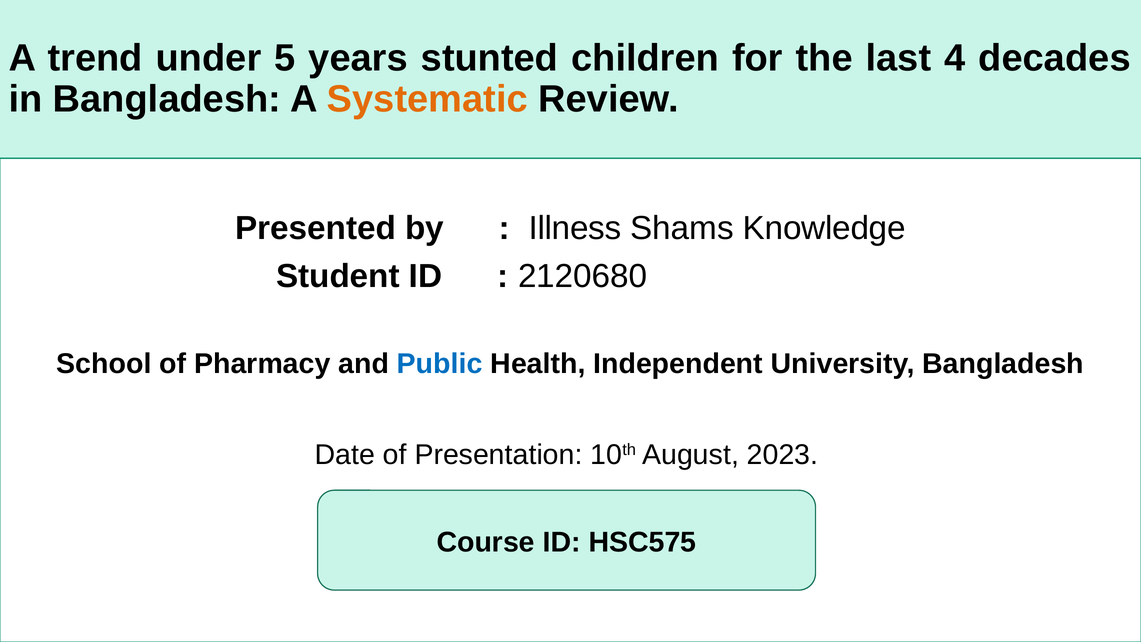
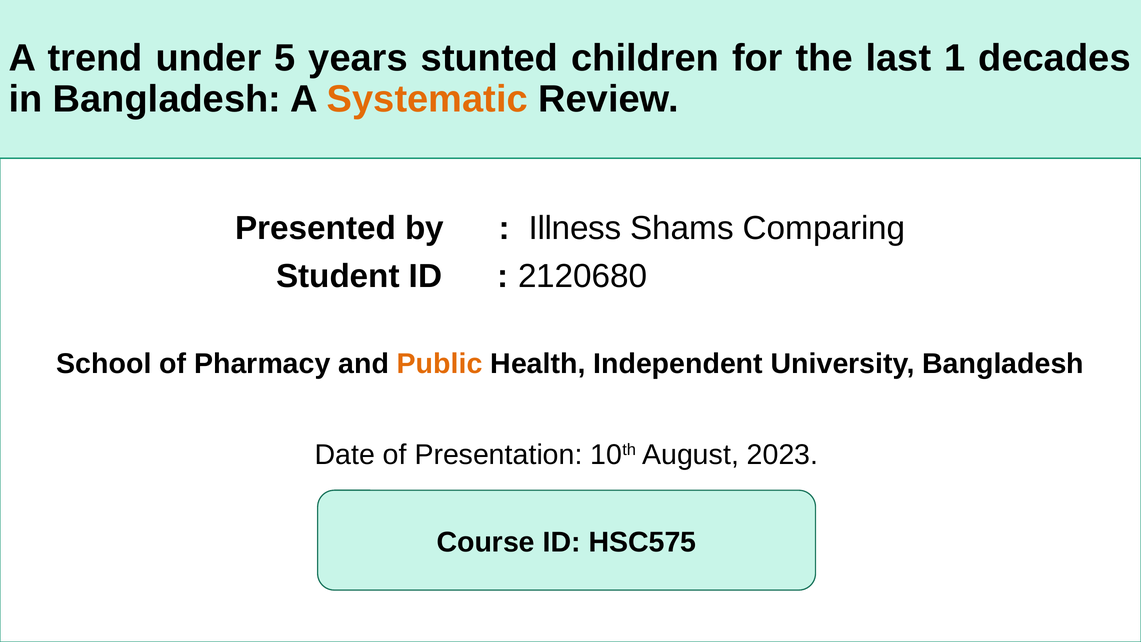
4: 4 -> 1
Knowledge: Knowledge -> Comparing
Public colour: blue -> orange
